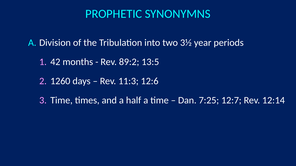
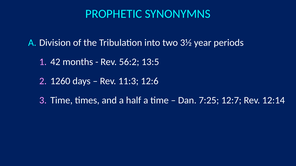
89:2: 89:2 -> 56:2
